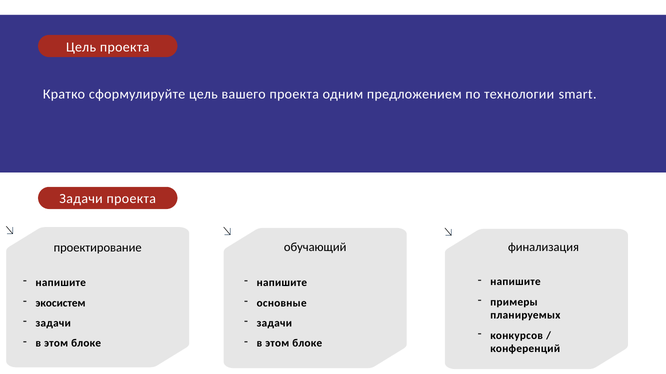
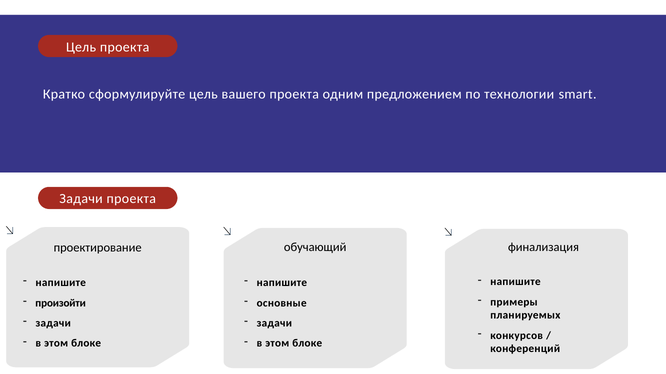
экосистем: экосистем -> произойти
